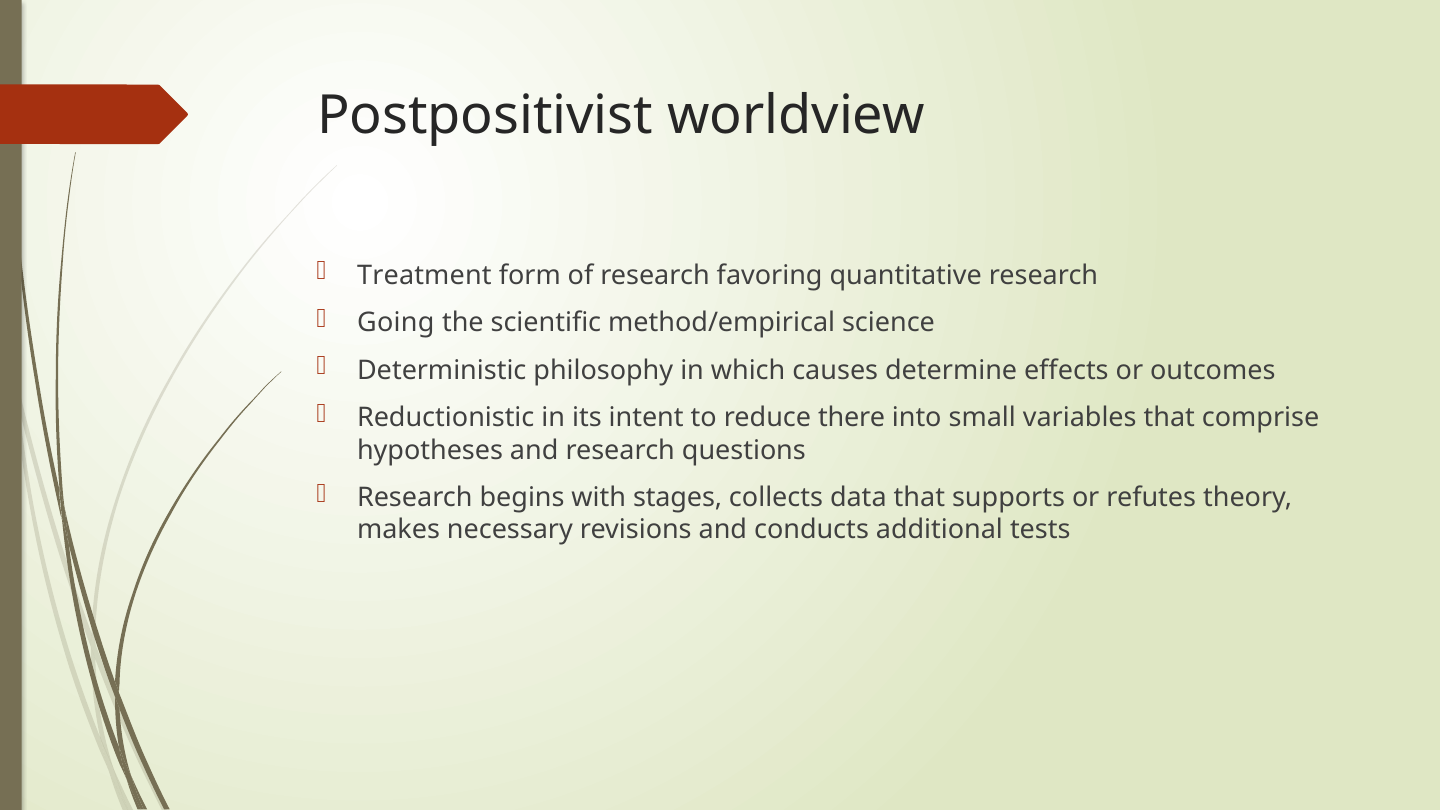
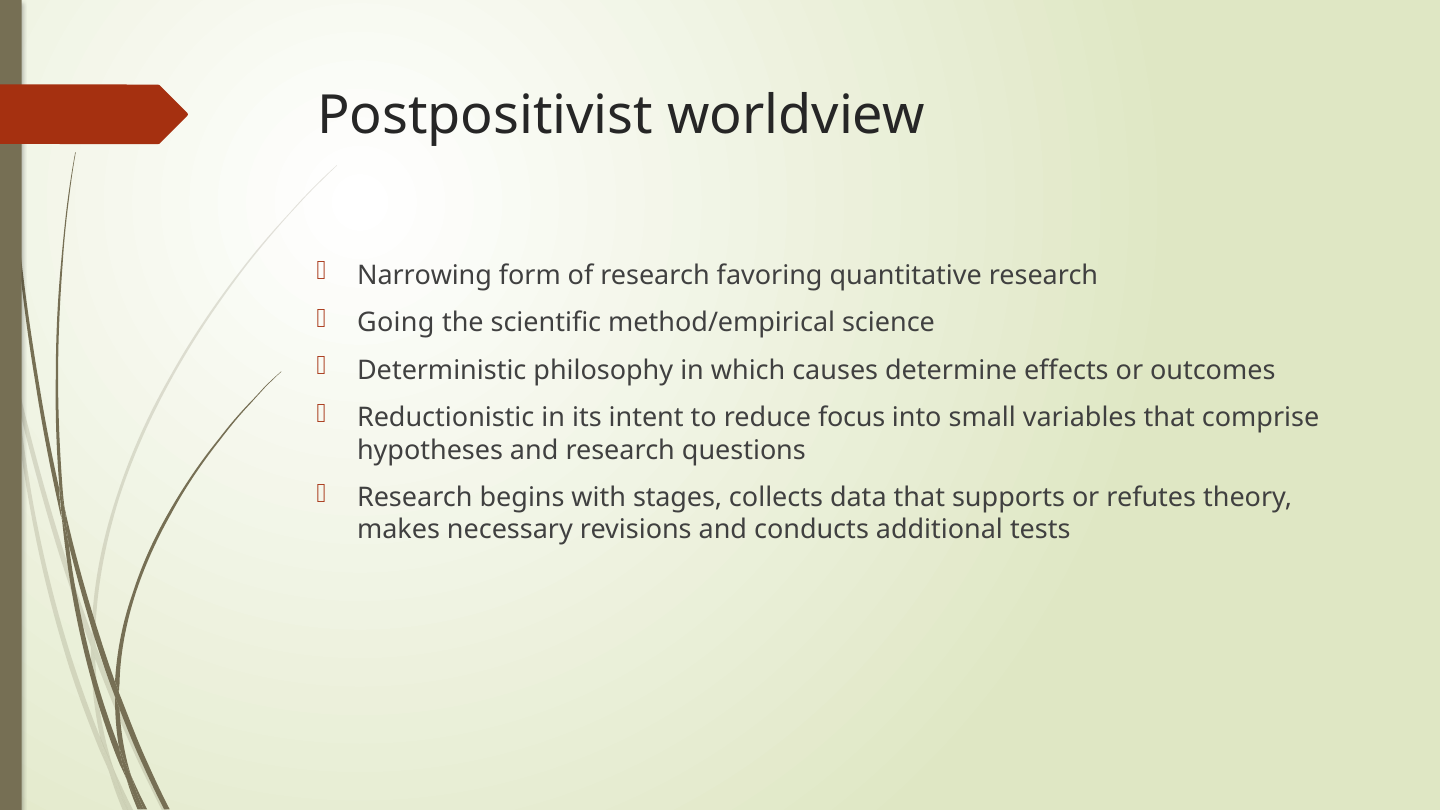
Treatment: Treatment -> Narrowing
there: there -> focus
